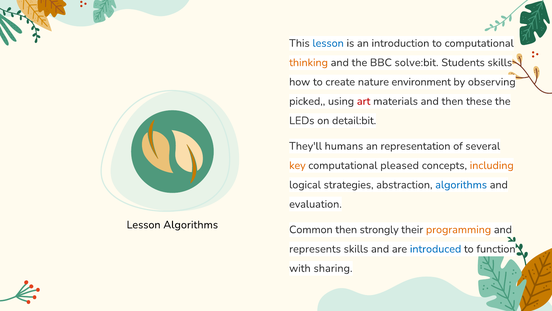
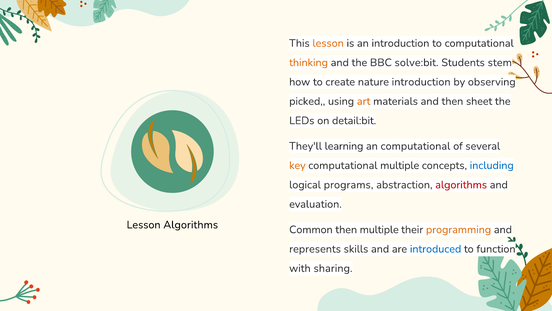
lesson at (328, 43) colour: blue -> orange
Students skills: skills -> stem
nature environment: environment -> introduction
art colour: red -> orange
these: these -> sheet
humans: humans -> learning
an representation: representation -> computational
computational pleased: pleased -> multiple
including colour: orange -> blue
strategies: strategies -> programs
algorithms at (461, 185) colour: blue -> red
then strongly: strongly -> multiple
